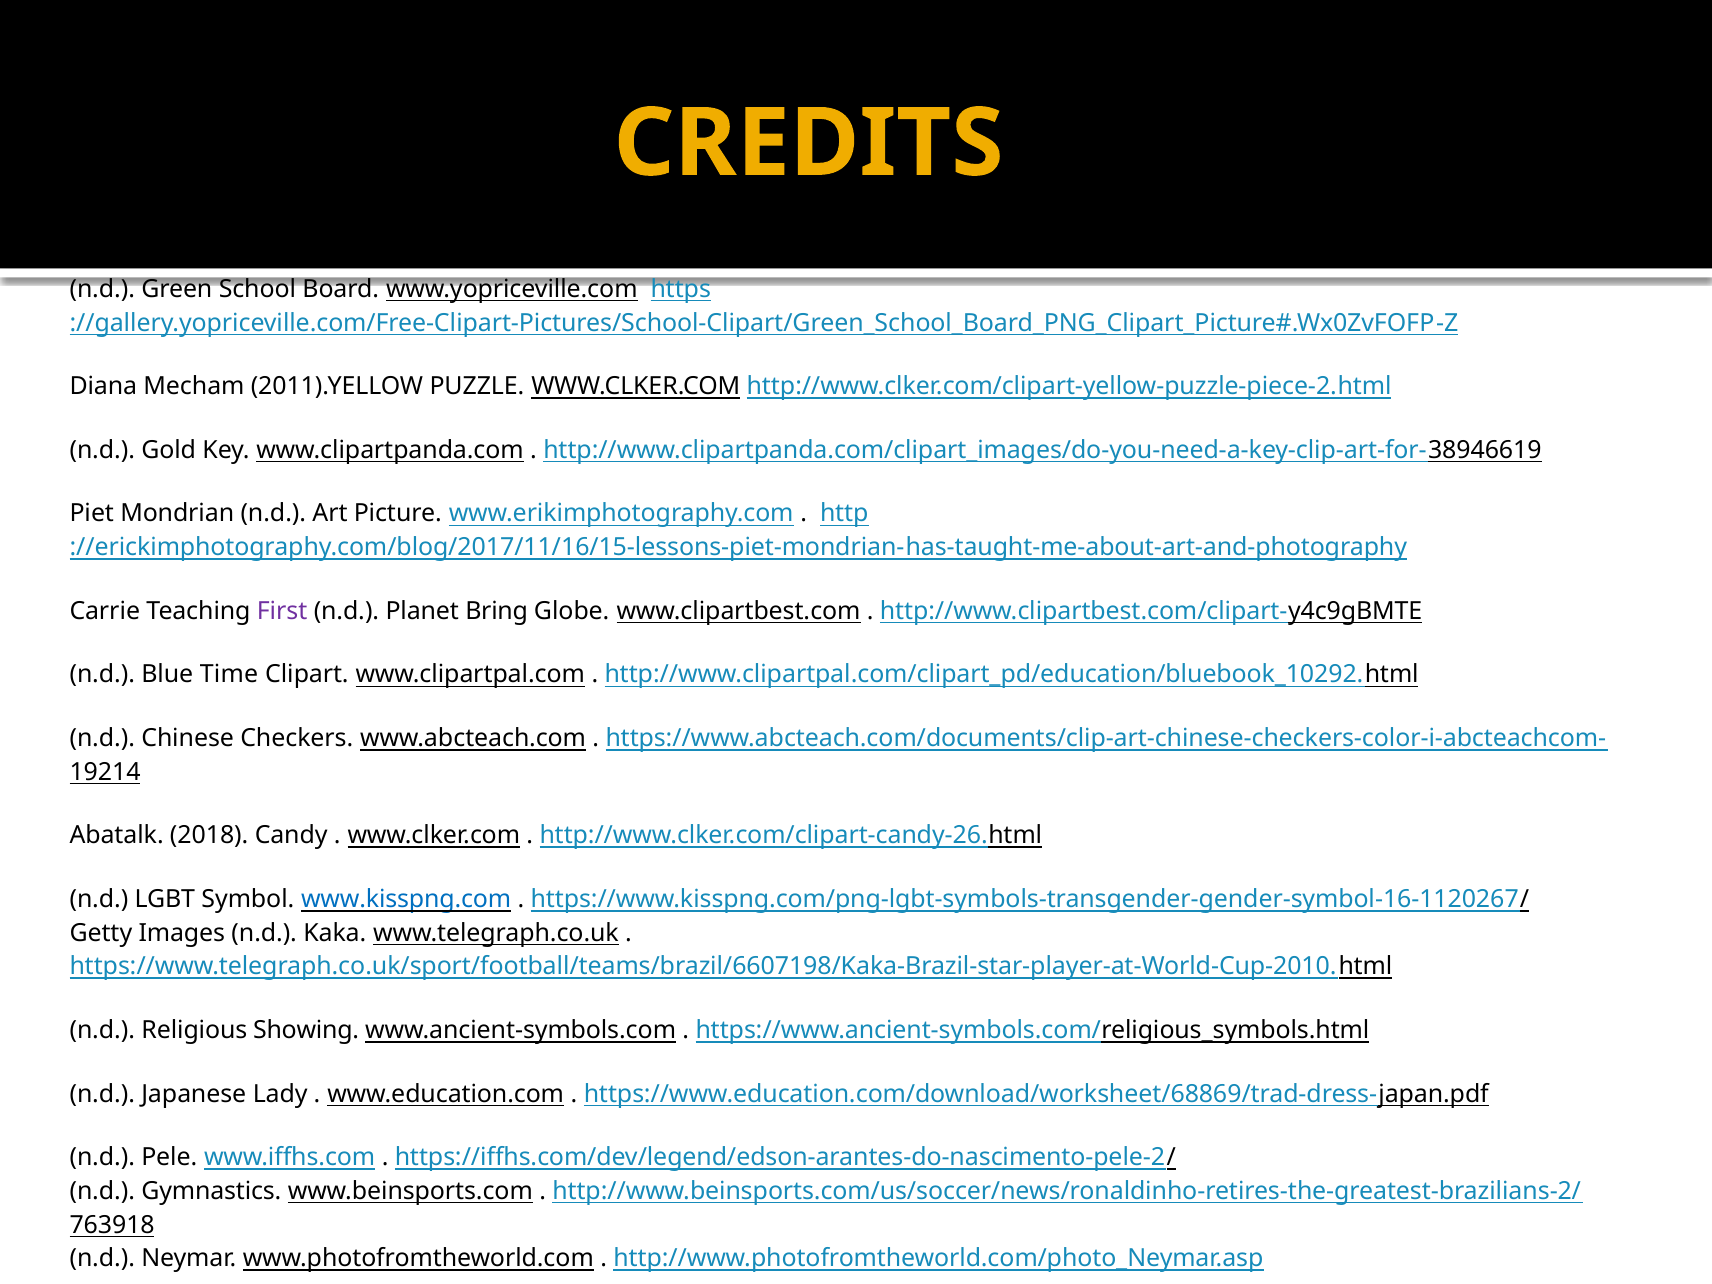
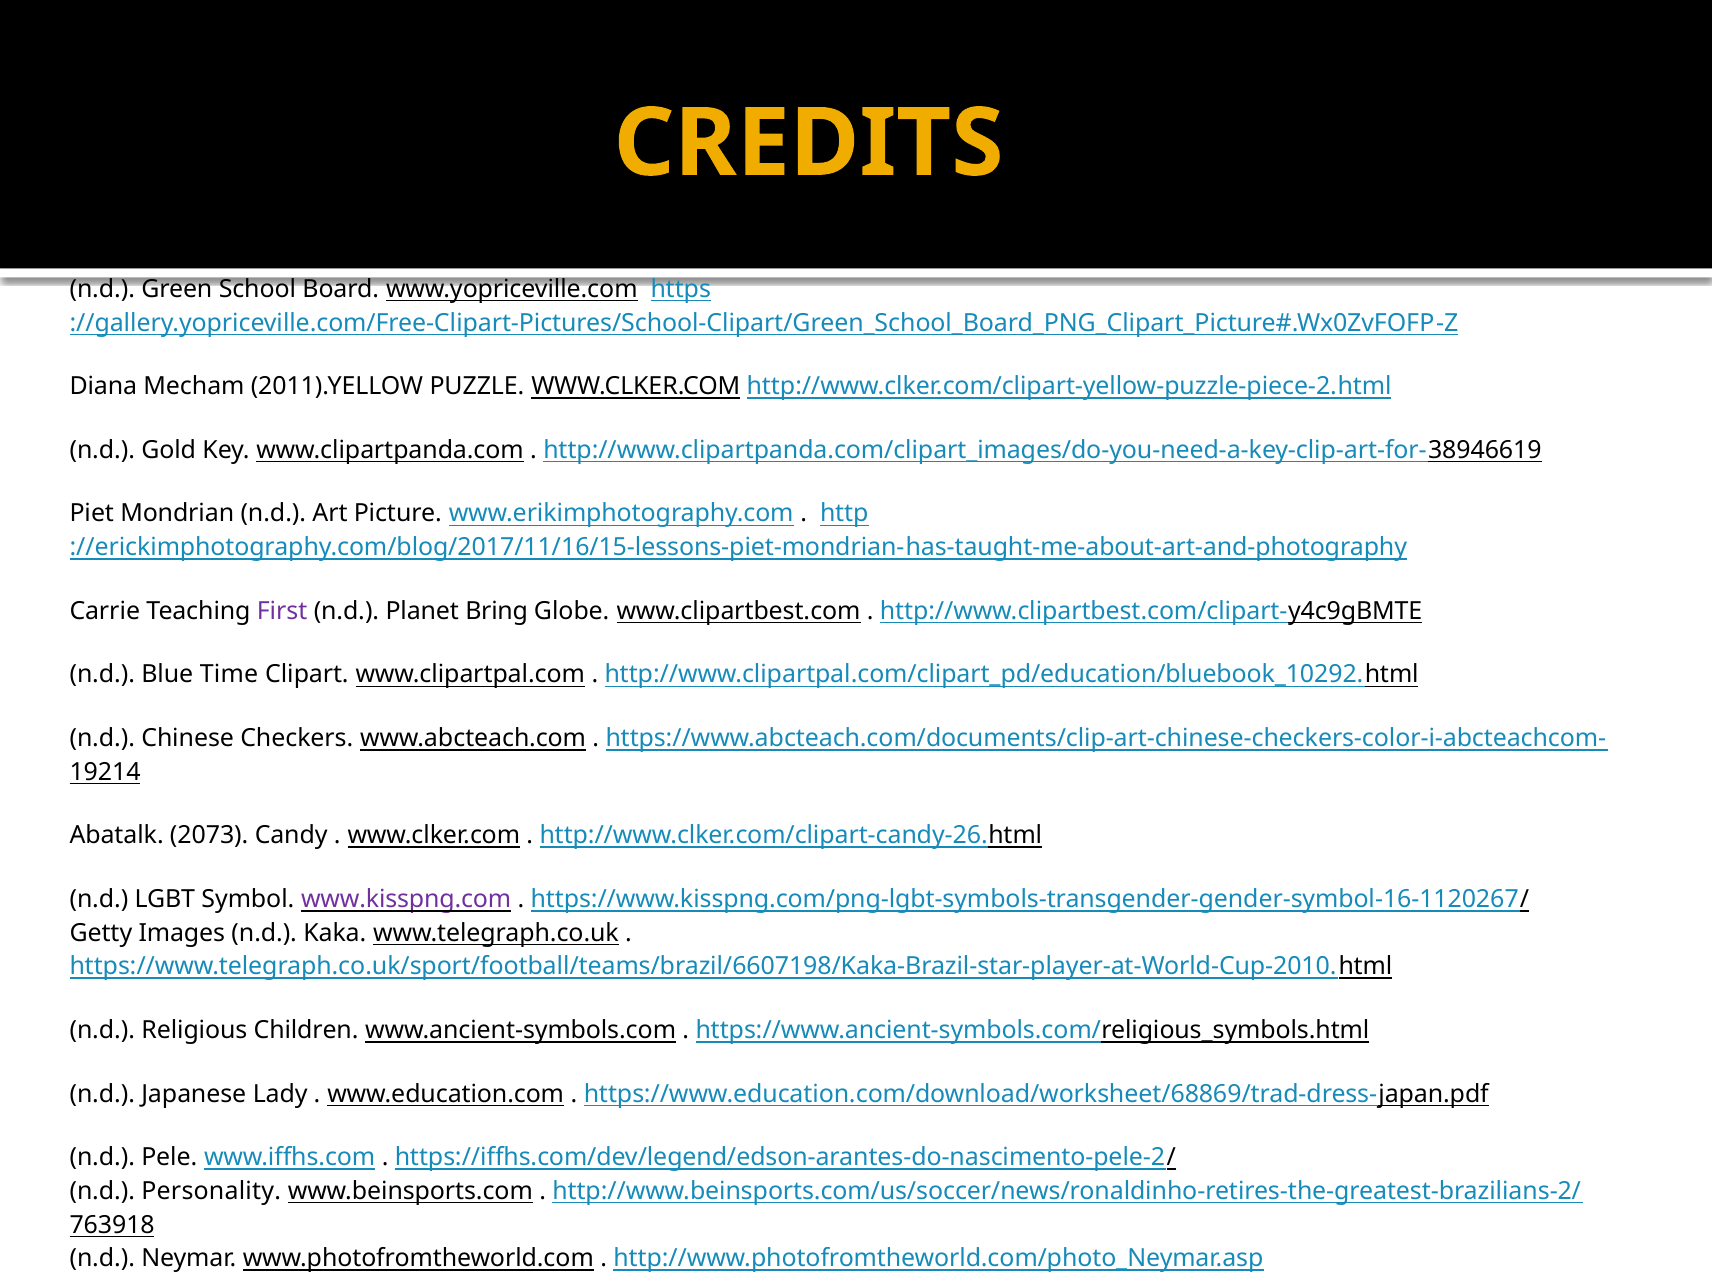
2018: 2018 -> 2073
www.kisspng.com colour: blue -> purple
Showing: Showing -> Children
Gymnastics: Gymnastics -> Personality
